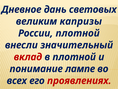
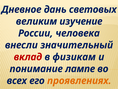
капризы: капризы -> изучение
России плотной: плотной -> человека
в плотной: плотной -> физикам
проявлениях colour: red -> orange
